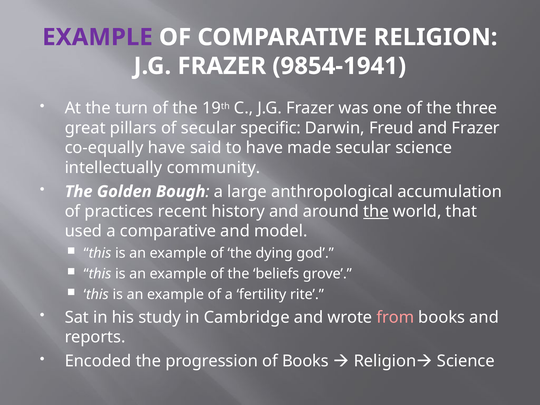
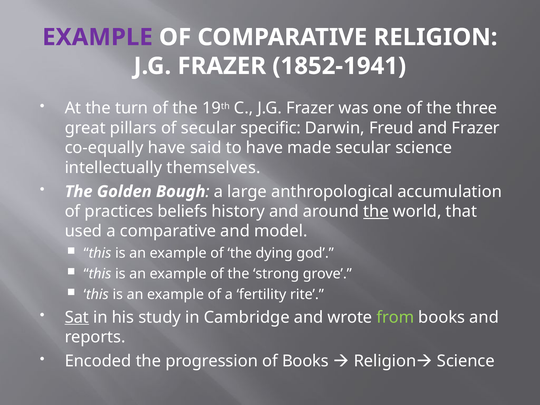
9854-1941: 9854-1941 -> 1852-1941
community: community -> themselves
recent: recent -> beliefs
beliefs: beliefs -> strong
Sat underline: none -> present
from colour: pink -> light green
